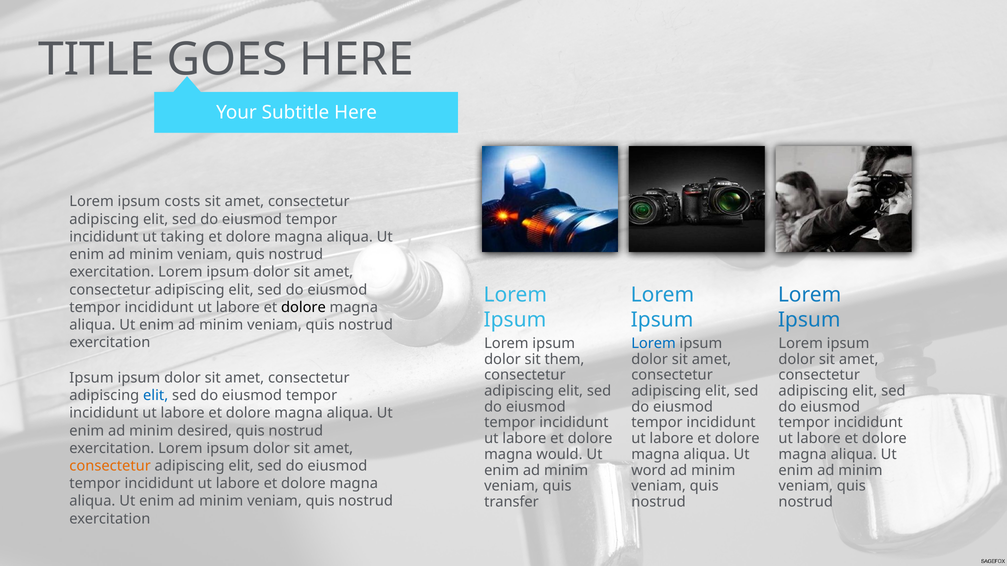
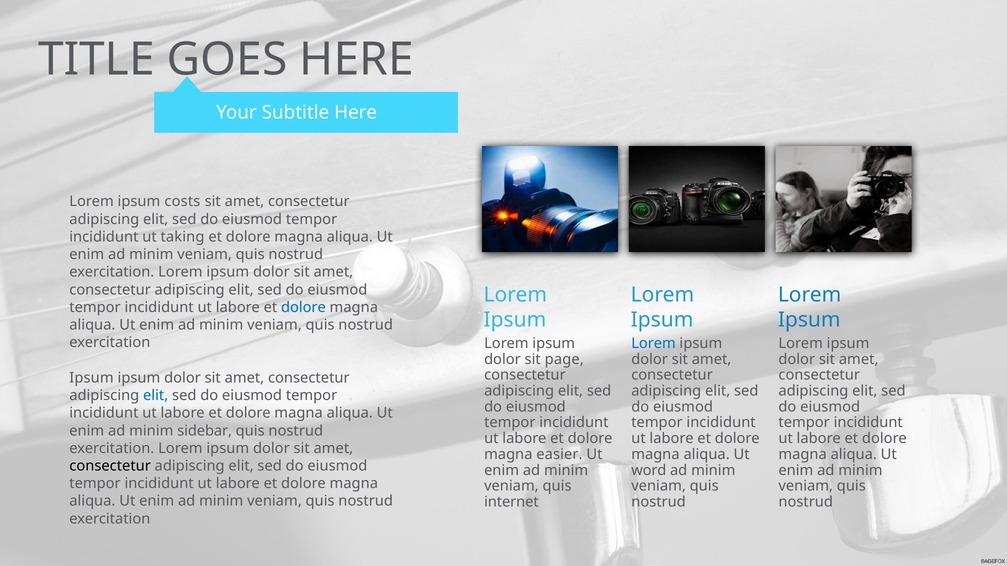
dolore at (303, 308) colour: black -> blue
them: them -> page
desired: desired -> sidebar
would: would -> easier
consectetur at (110, 466) colour: orange -> black
transfer: transfer -> internet
